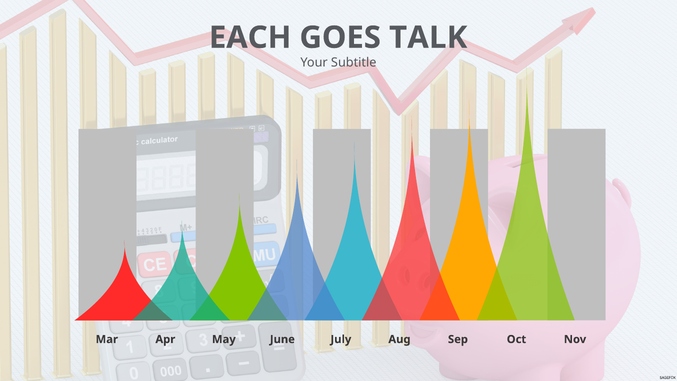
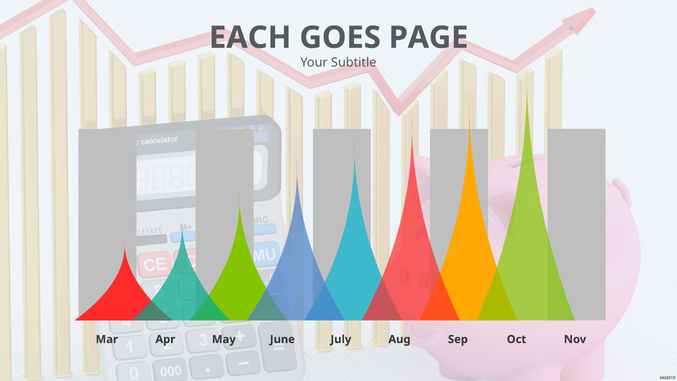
TALK: TALK -> PAGE
